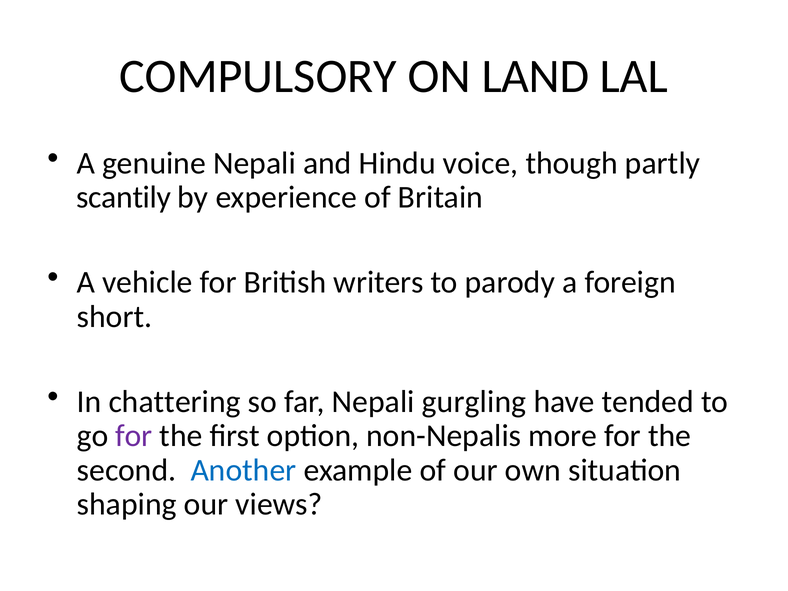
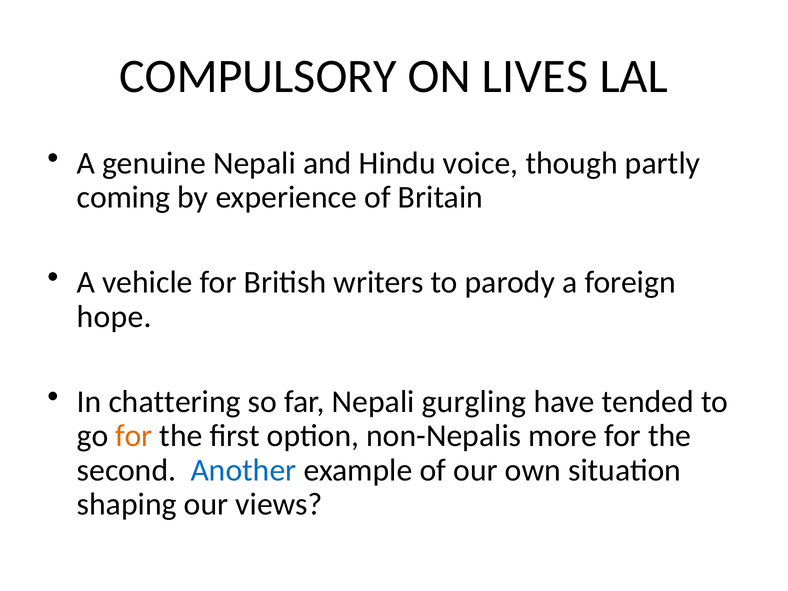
LAND: LAND -> LIVES
scantily: scantily -> coming
short: short -> hope
for at (134, 436) colour: purple -> orange
